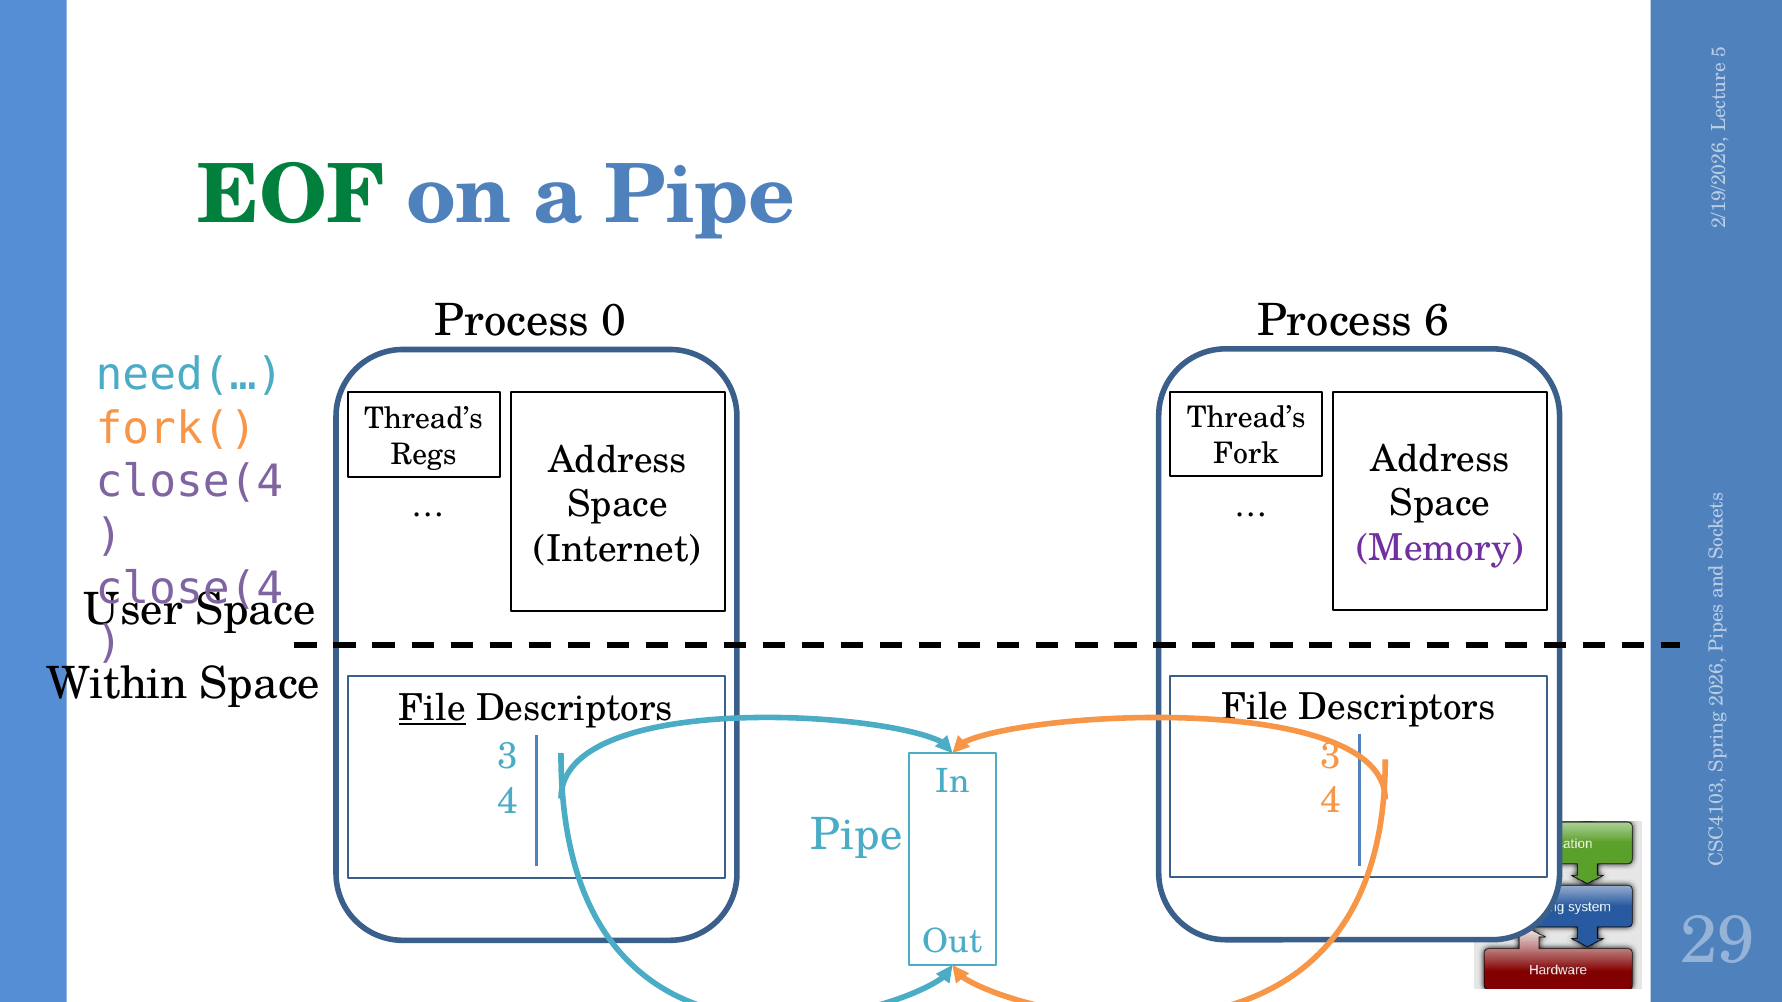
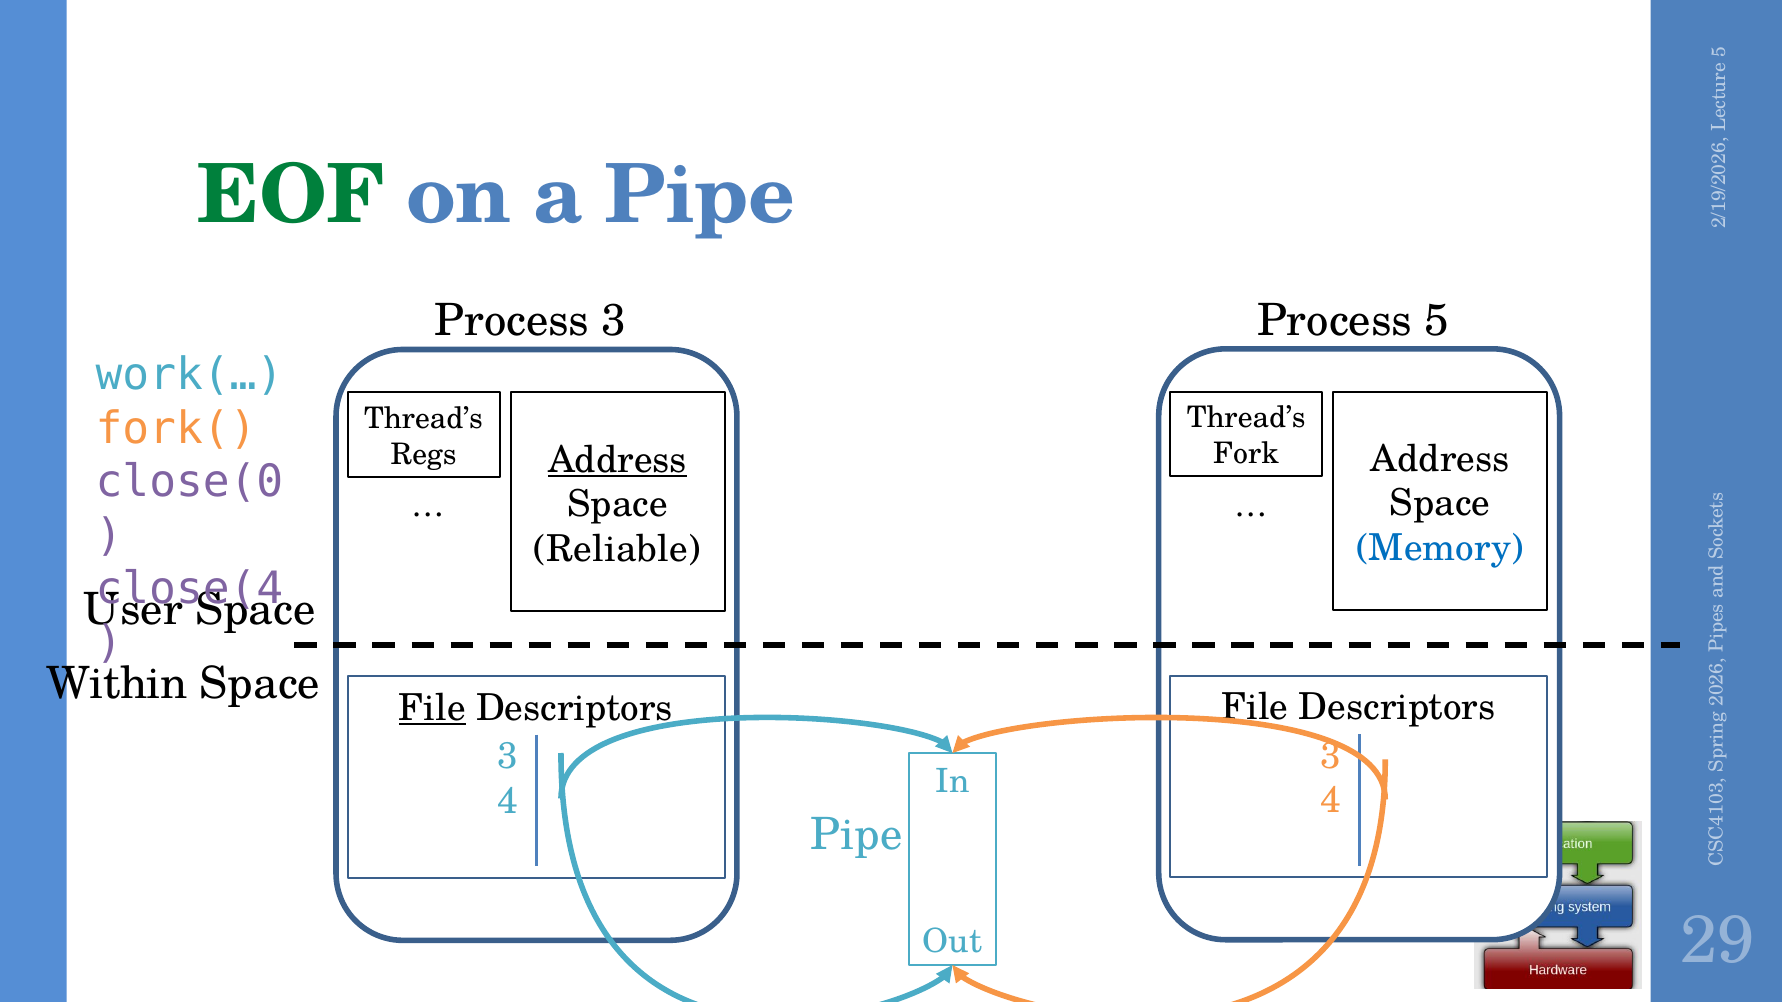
Process 6: 6 -> 5
Process 0: 0 -> 3
need(…: need(… -> work(…
Address at (618, 460) underline: none -> present
close(4 at (189, 482): close(4 -> close(0
Memory colour: purple -> blue
Internet: Internet -> Reliable
